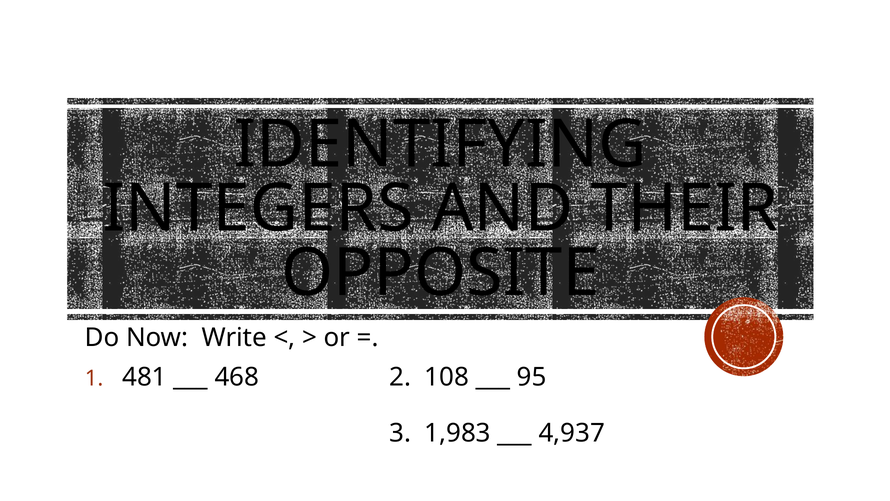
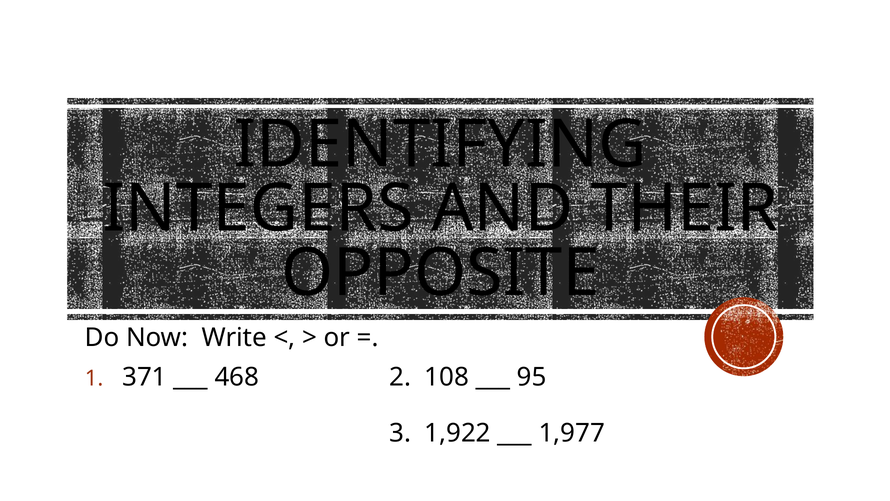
481: 481 -> 371
1,983: 1,983 -> 1,922
4,937: 4,937 -> 1,977
